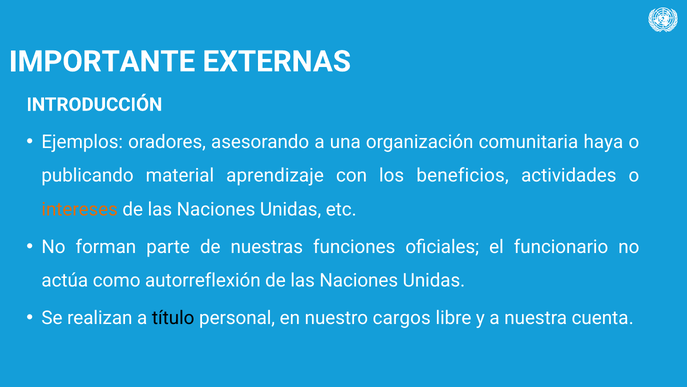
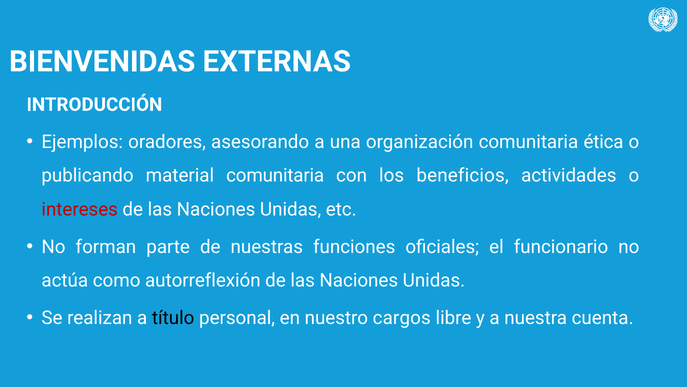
IMPORTANTE: IMPORTANTE -> BIENVENIDAS
haya: haya -> ética
material aprendizaje: aprendizaje -> comunitaria
intereses colour: orange -> red
